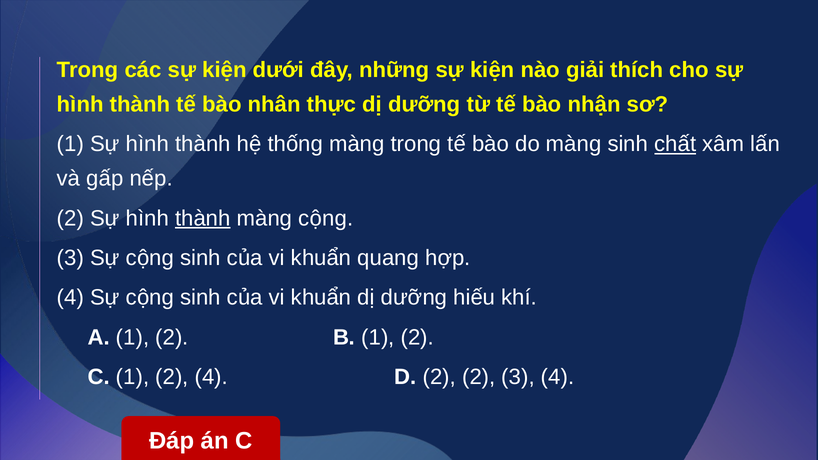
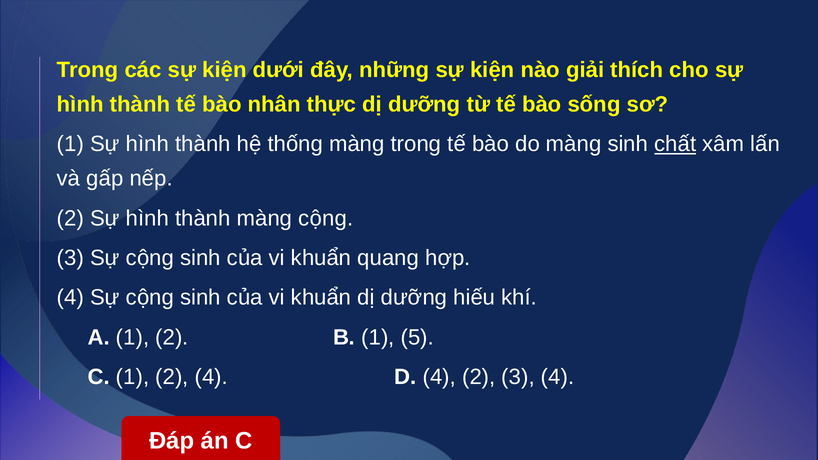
nhận: nhận -> sống
thành at (203, 218) underline: present -> none
Β 1 2: 2 -> 5
D 2: 2 -> 4
